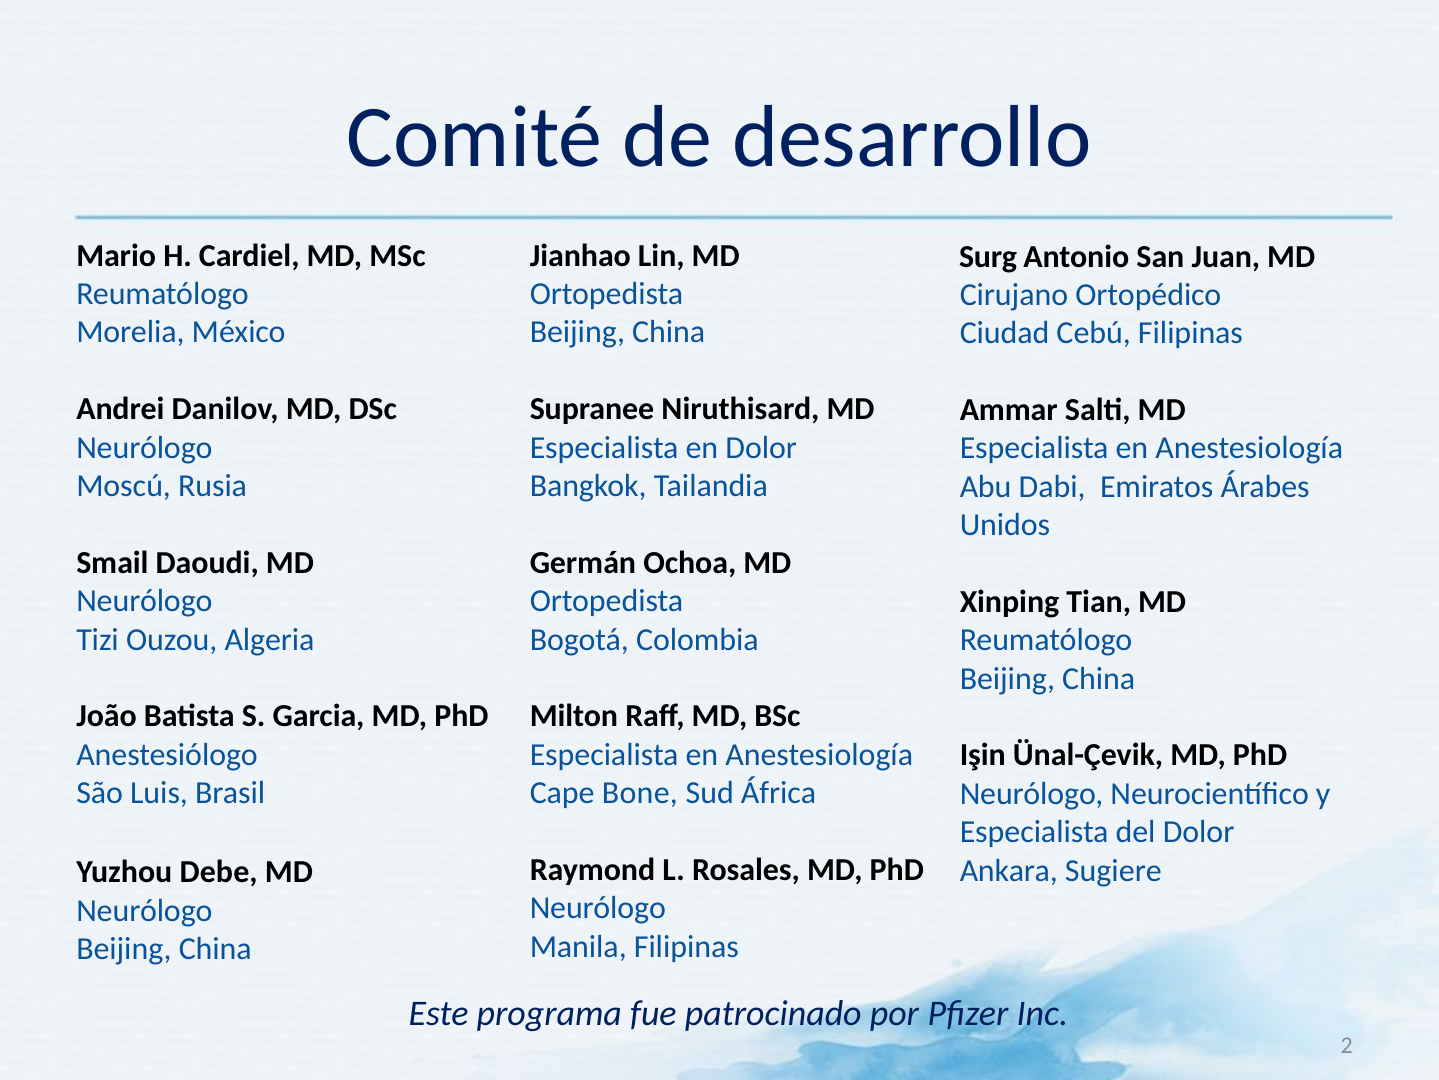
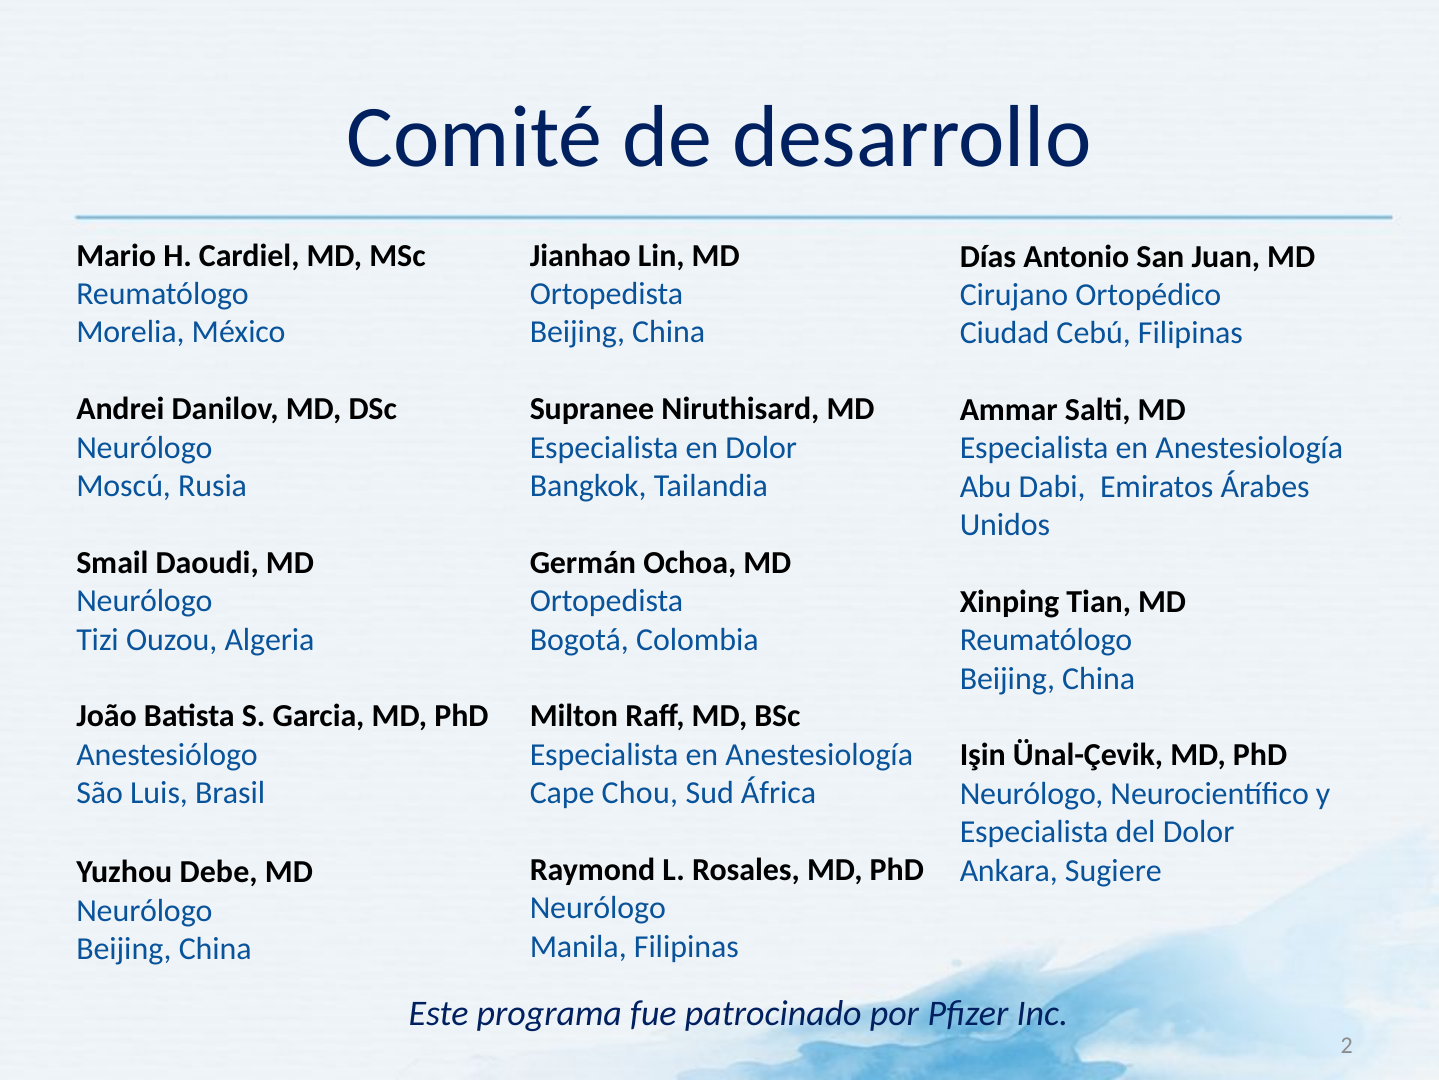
Surg: Surg -> Días
Bone: Bone -> Chou
